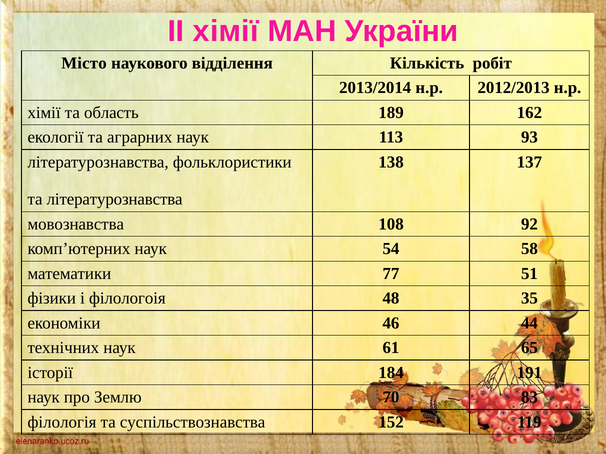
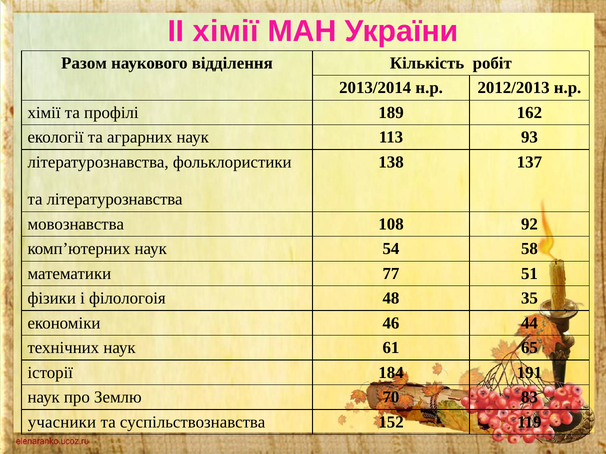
Місто: Місто -> Разом
область: область -> профілі
філологія: філологія -> учасники
